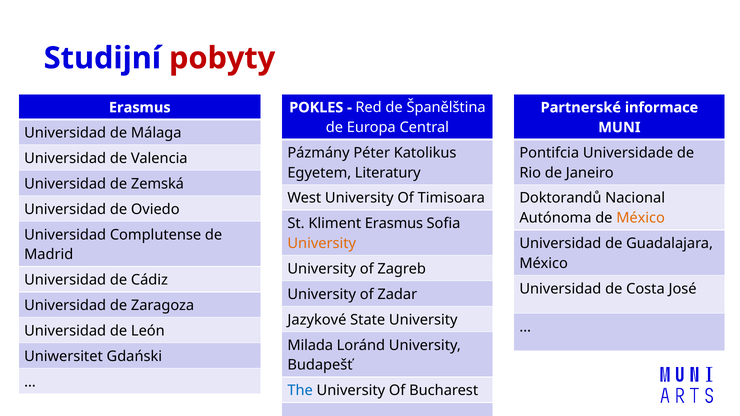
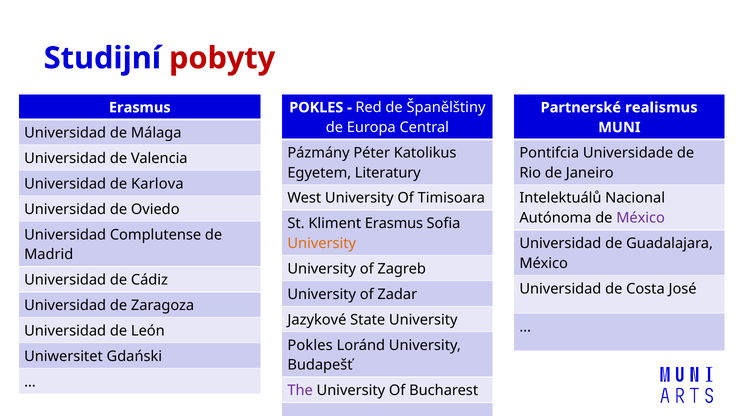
Španělština: Španělština -> Španělštiny
informace: informace -> realismus
Zemská: Zemská -> Karlova
Doktorandů: Doktorandů -> Intelektuálů
México at (641, 218) colour: orange -> purple
Milada at (310, 345): Milada -> Pokles
The colour: blue -> purple
